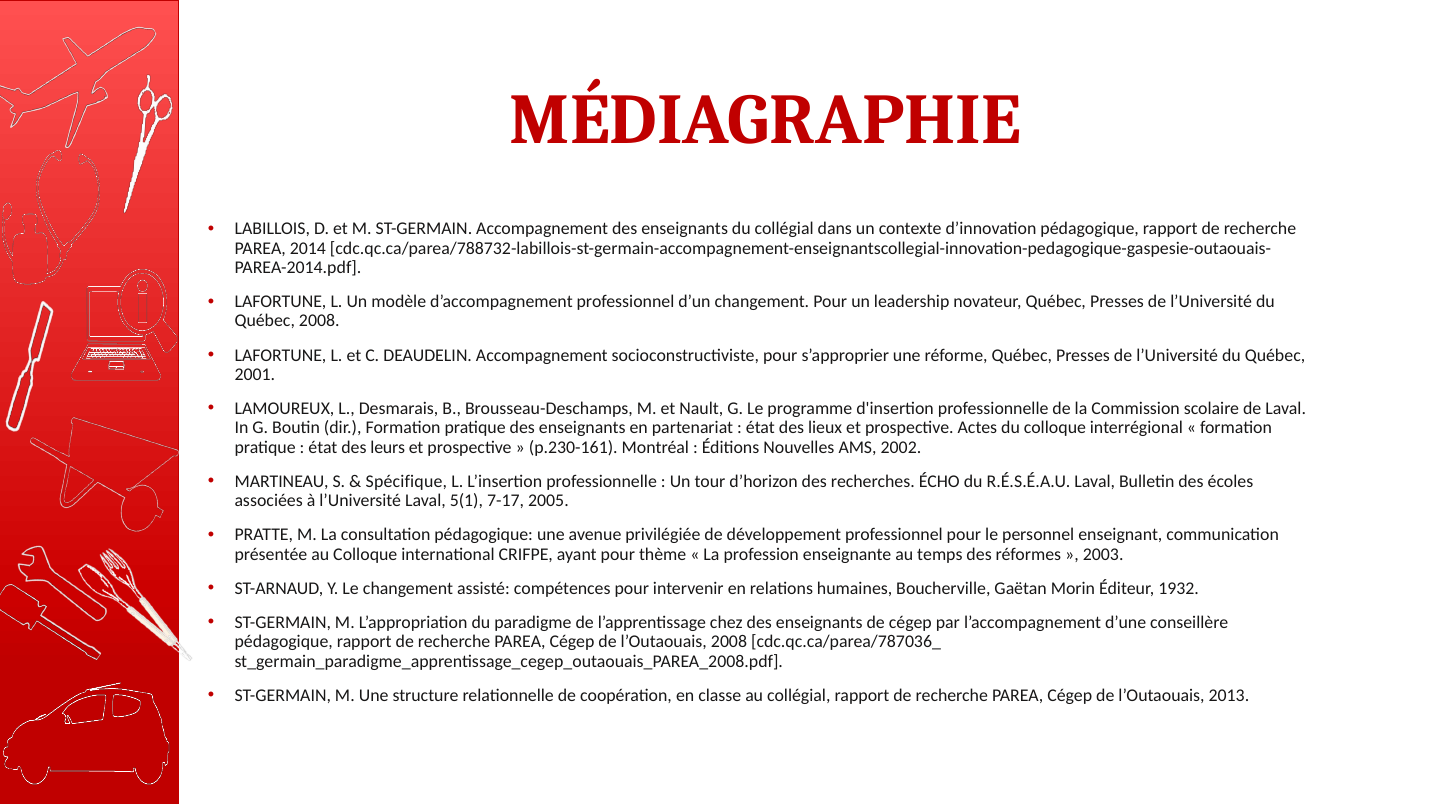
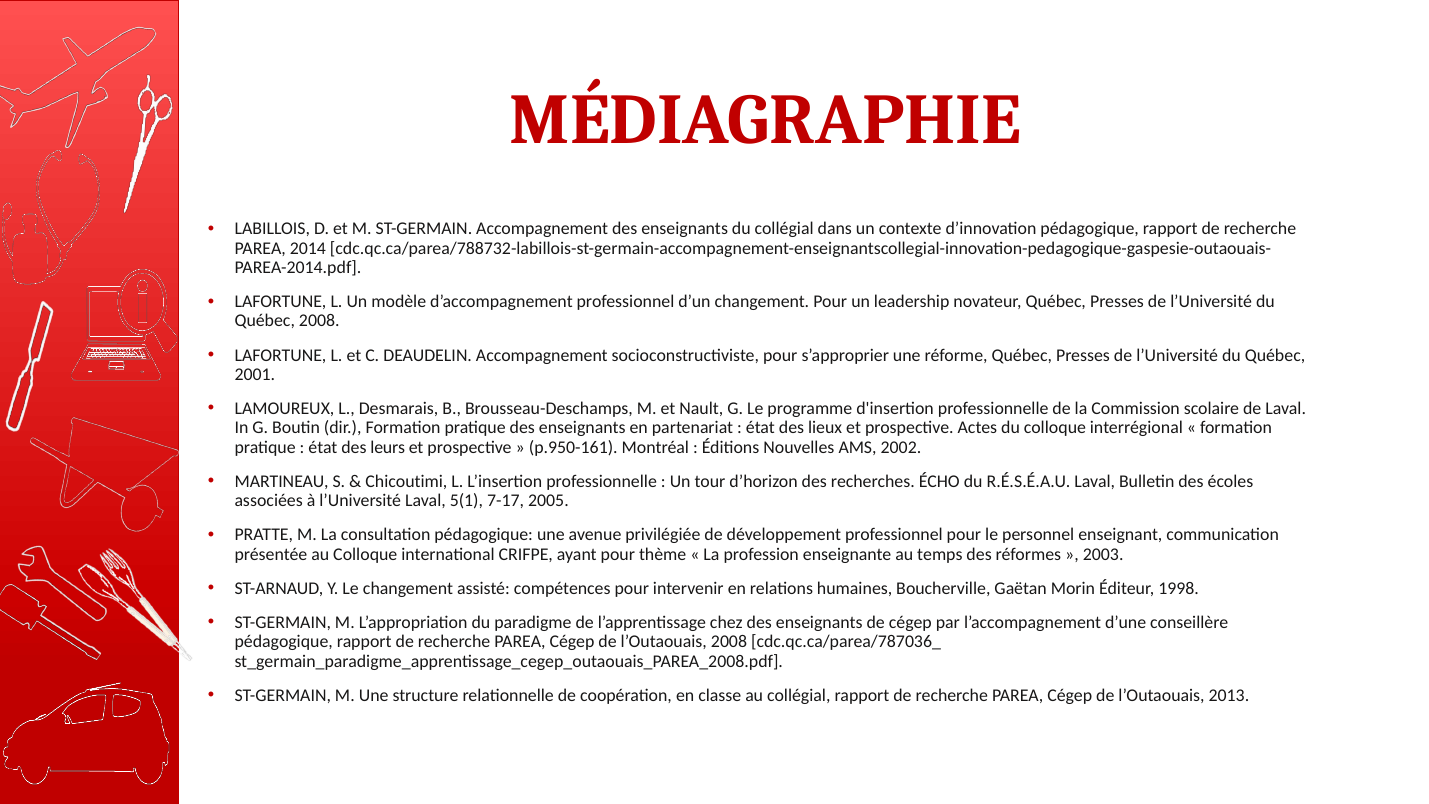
p.230-161: p.230-161 -> p.950-161
Spécifique: Spécifique -> Chicoutimi
1932: 1932 -> 1998
